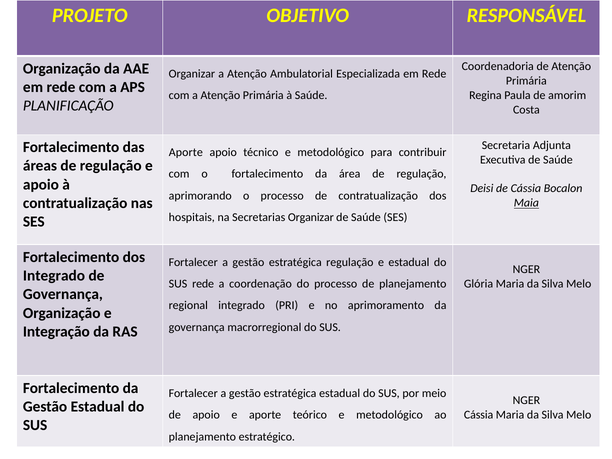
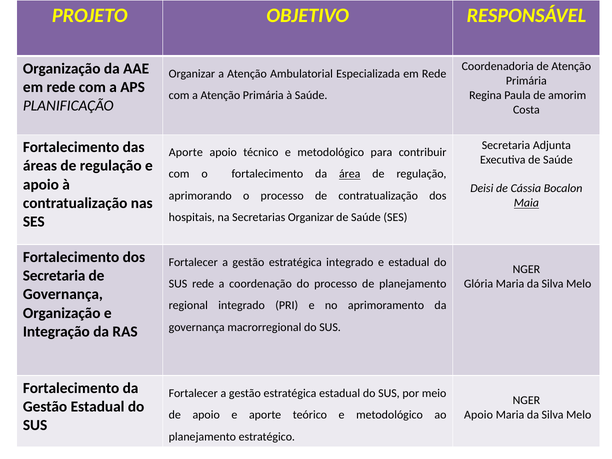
área underline: none -> present
estratégica regulação: regulação -> integrado
Integrado at (54, 276): Integrado -> Secretaria
Cássia at (479, 415): Cássia -> Apoio
